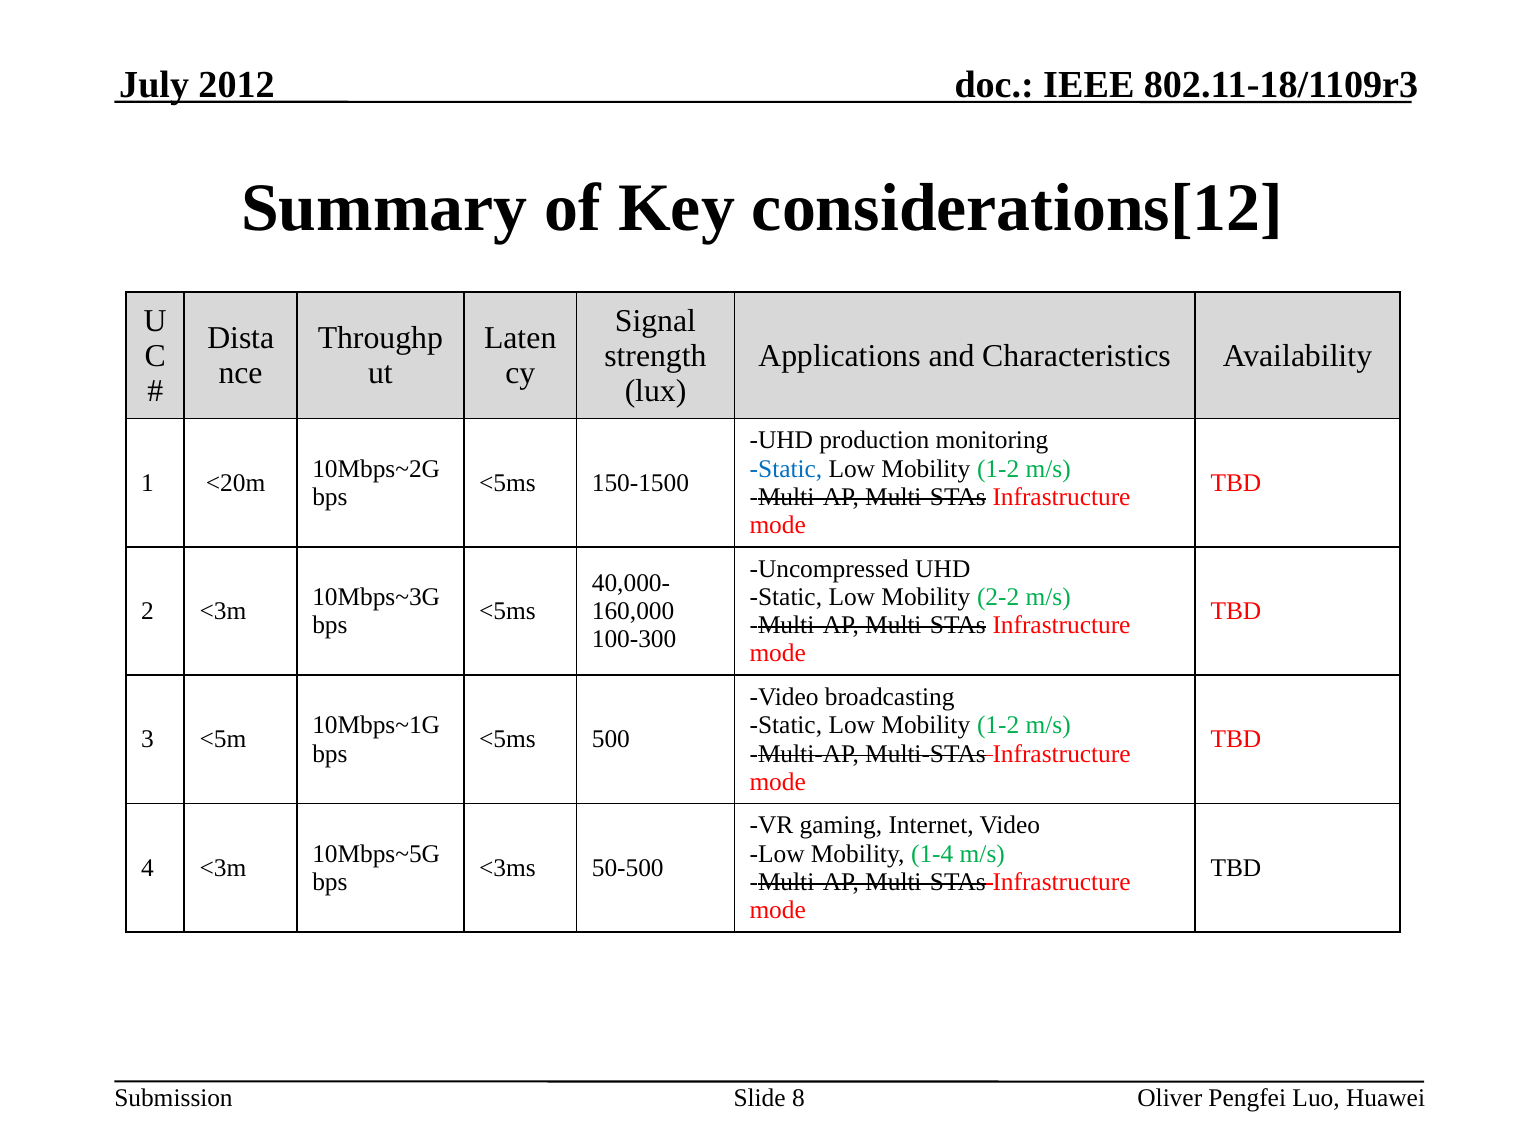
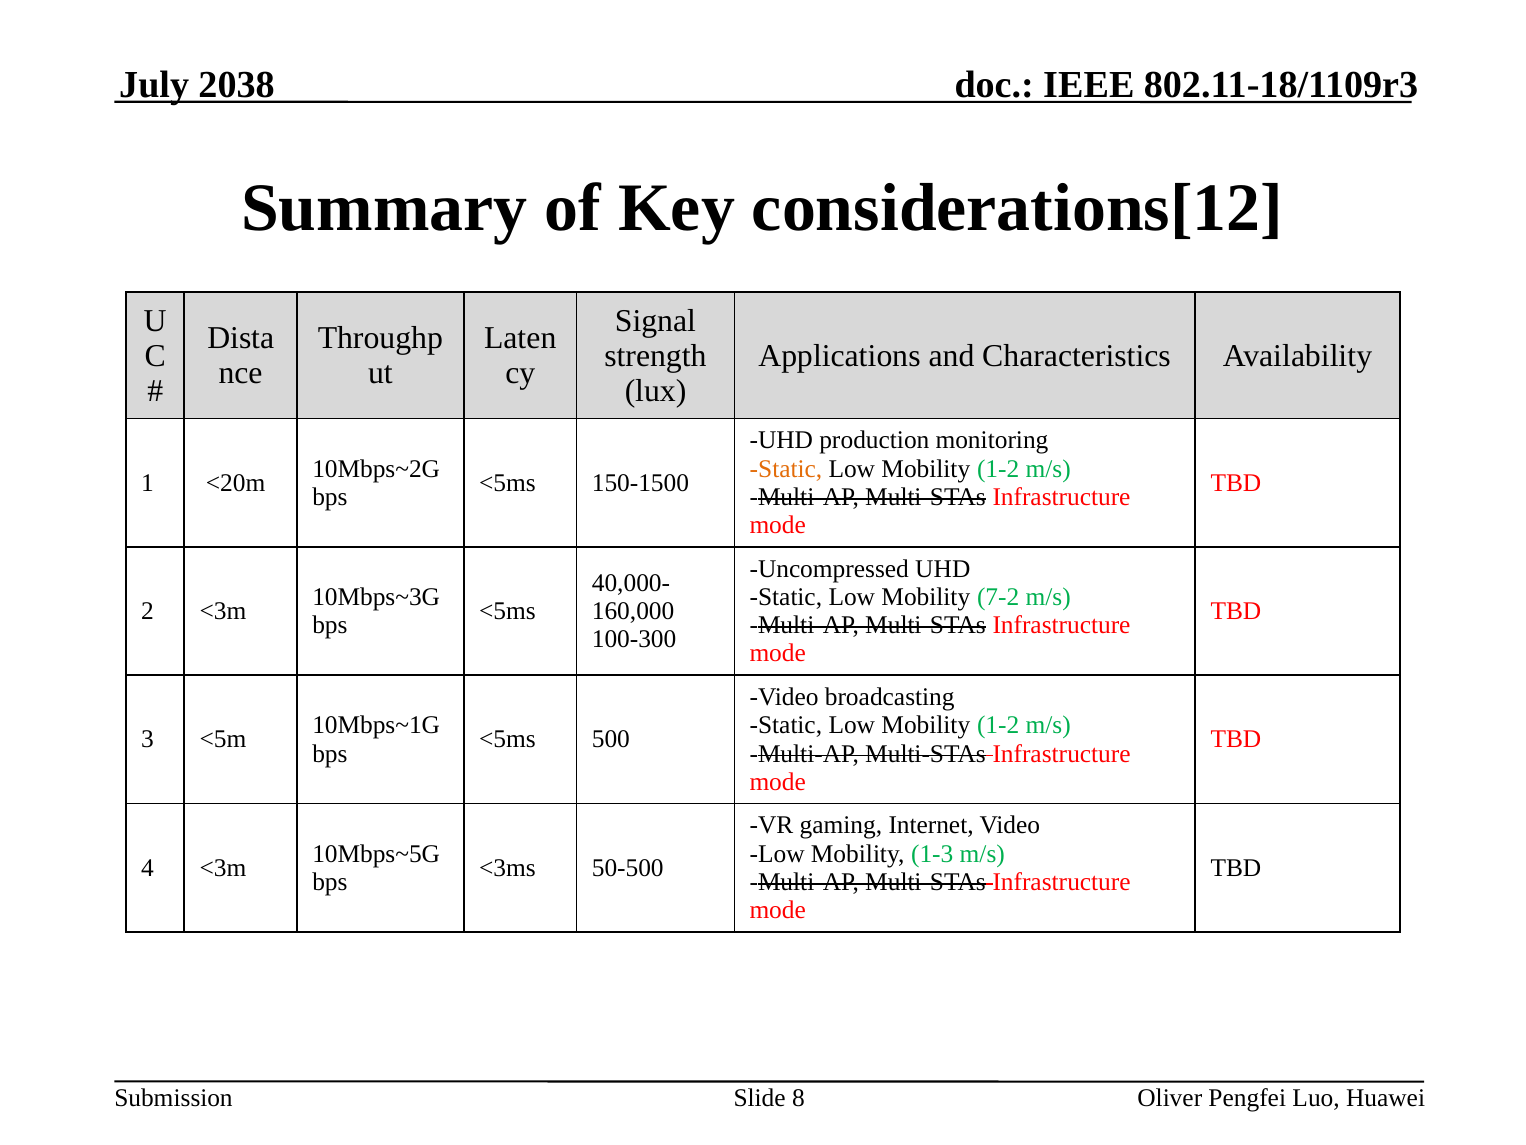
2012: 2012 -> 2038
Static at (786, 469) colour: blue -> orange
2-2: 2-2 -> 7-2
1-4: 1-4 -> 1-3
